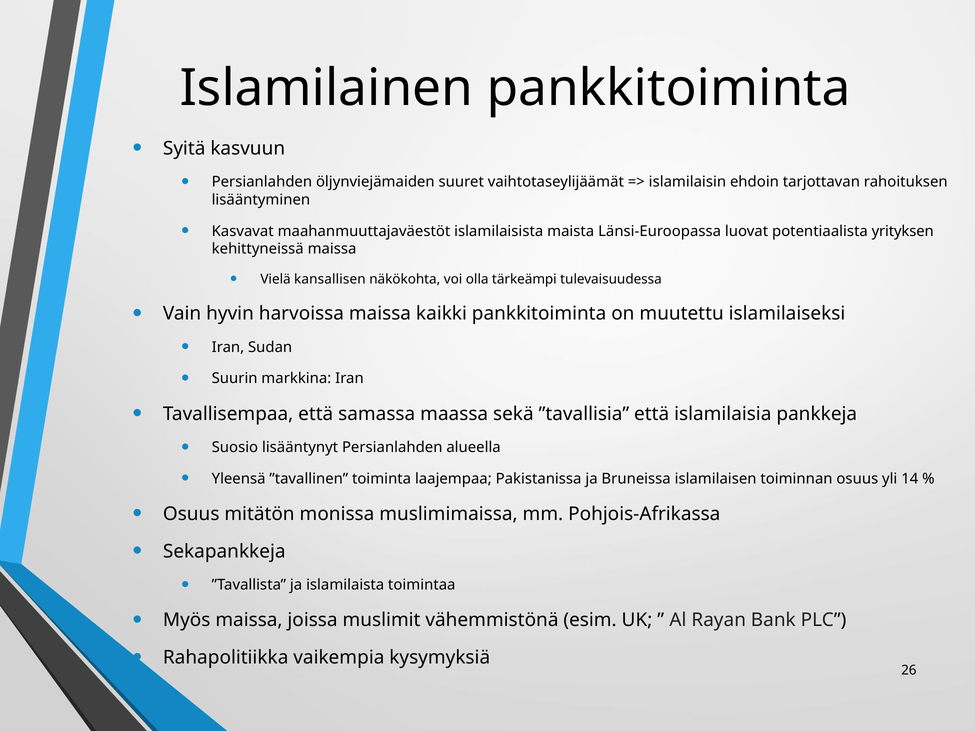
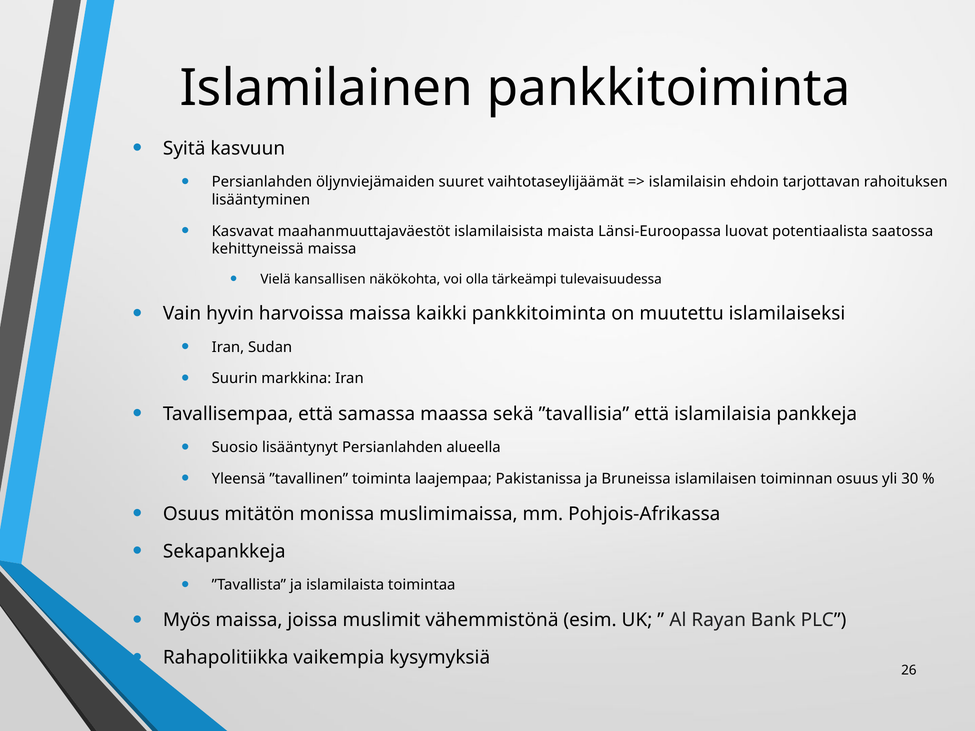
yrityksen: yrityksen -> saatossa
14: 14 -> 30
